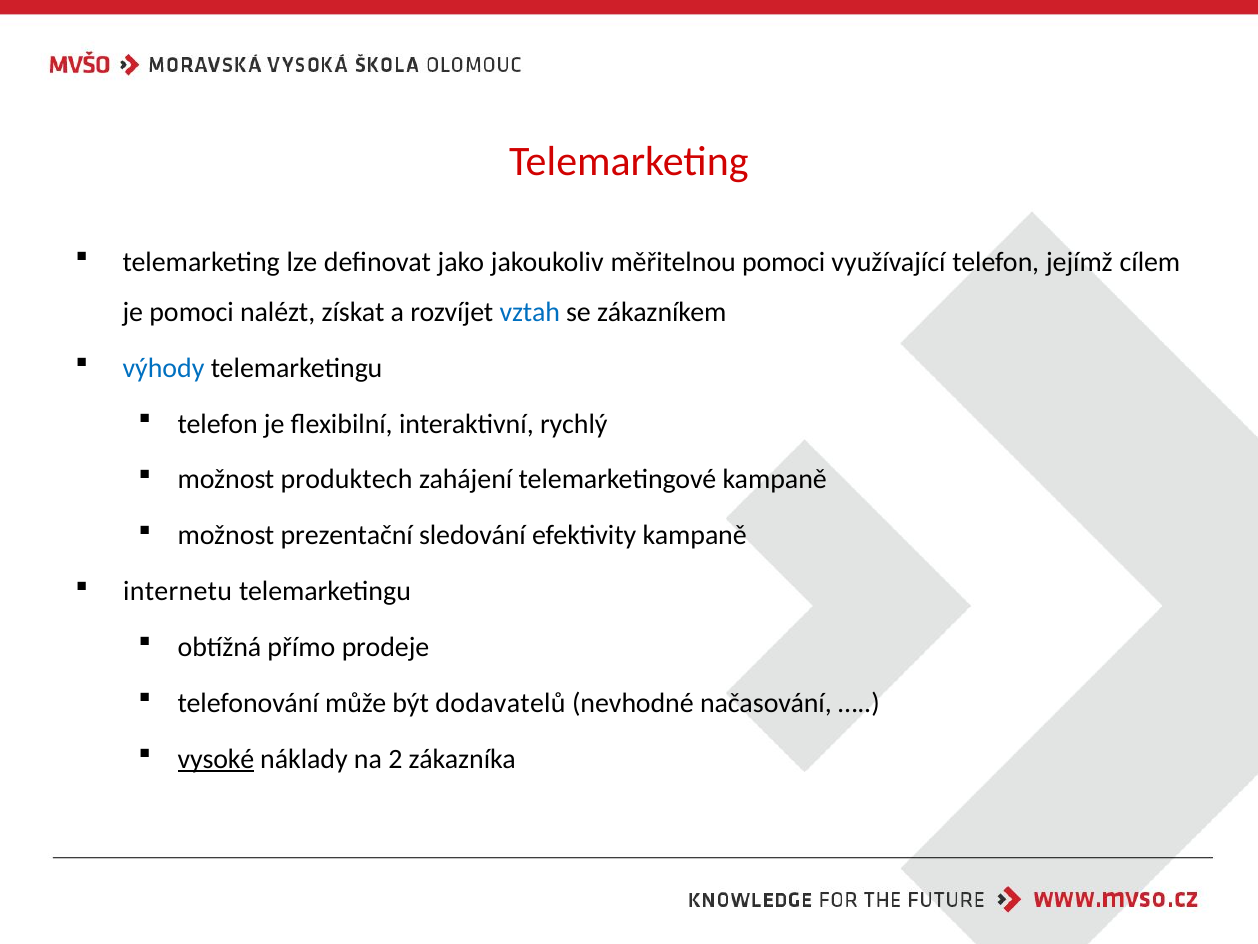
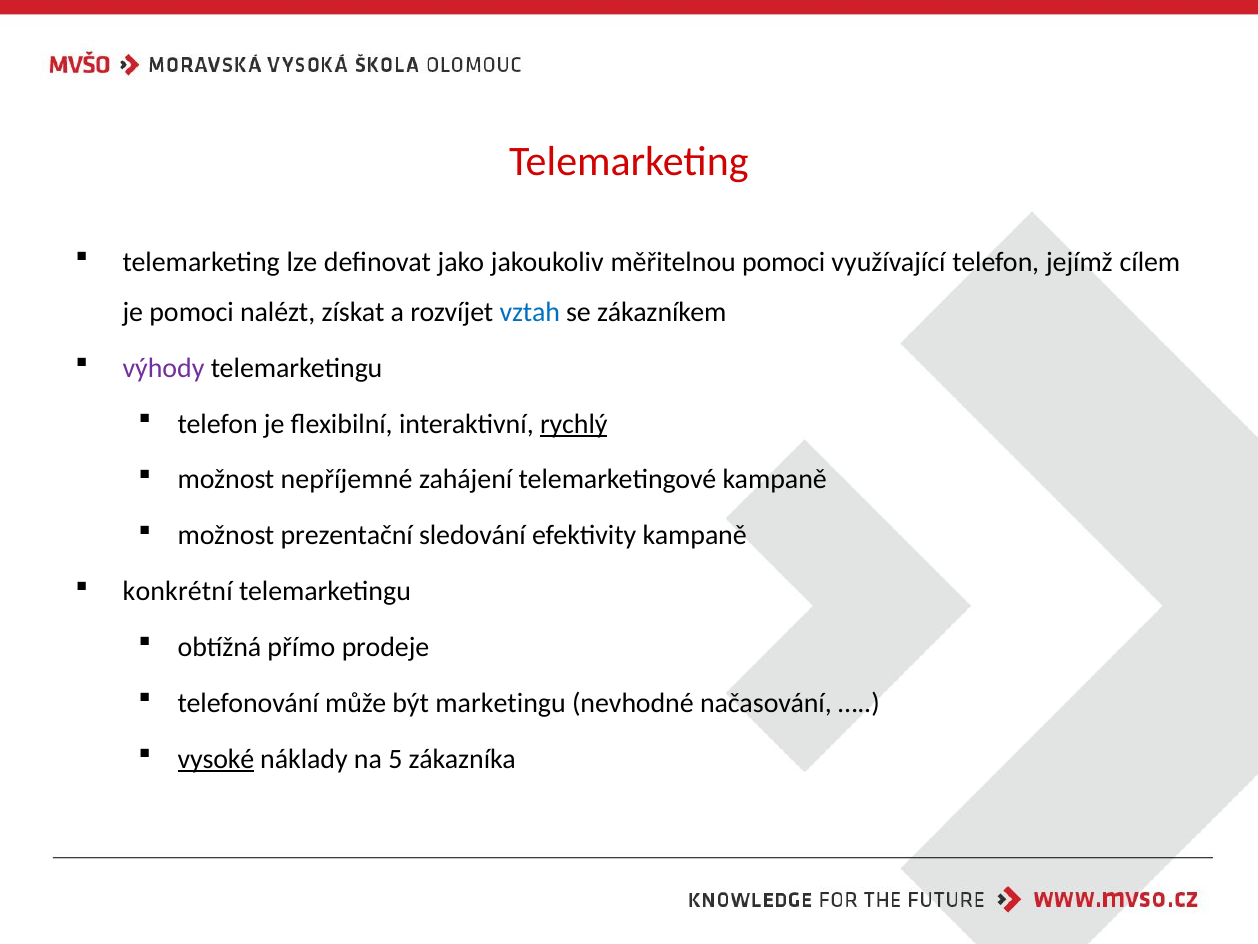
výhody colour: blue -> purple
rychlý underline: none -> present
produktech: produktech -> nepříjemné
internetu: internetu -> konkrétní
dodavatelů: dodavatelů -> marketingu
2: 2 -> 5
